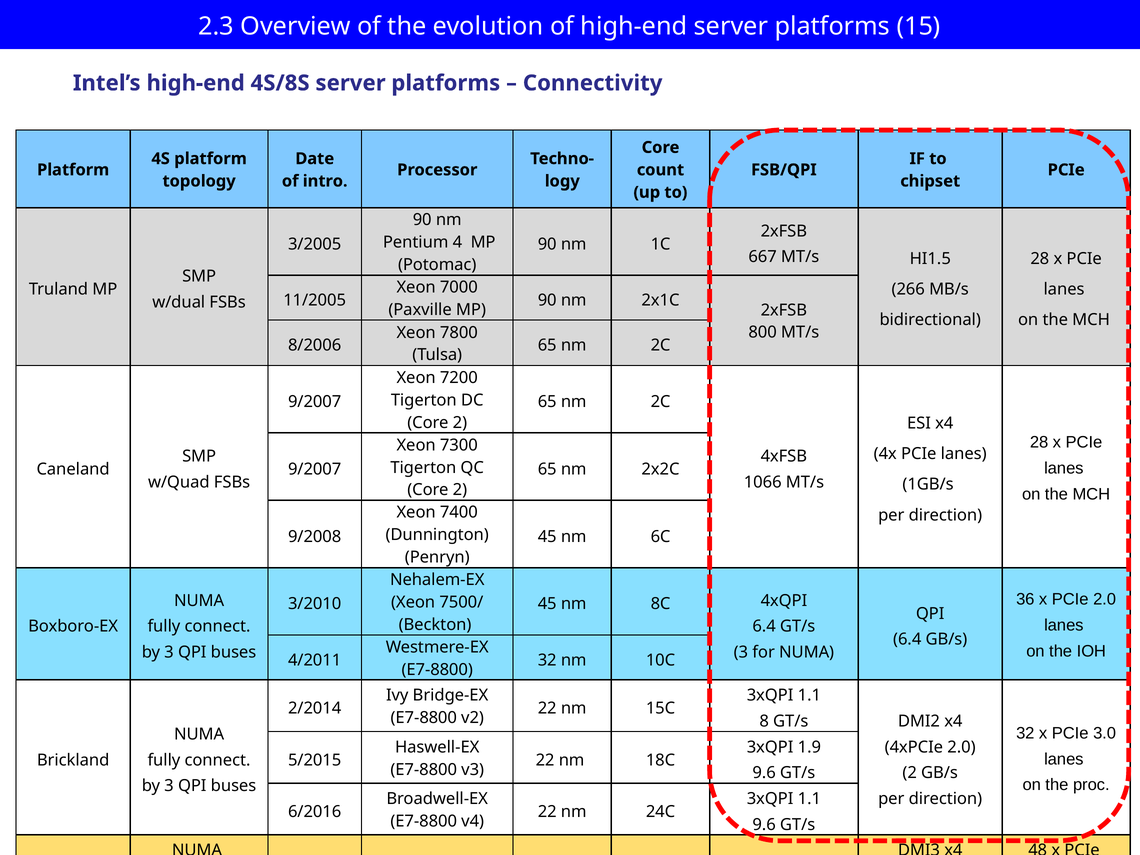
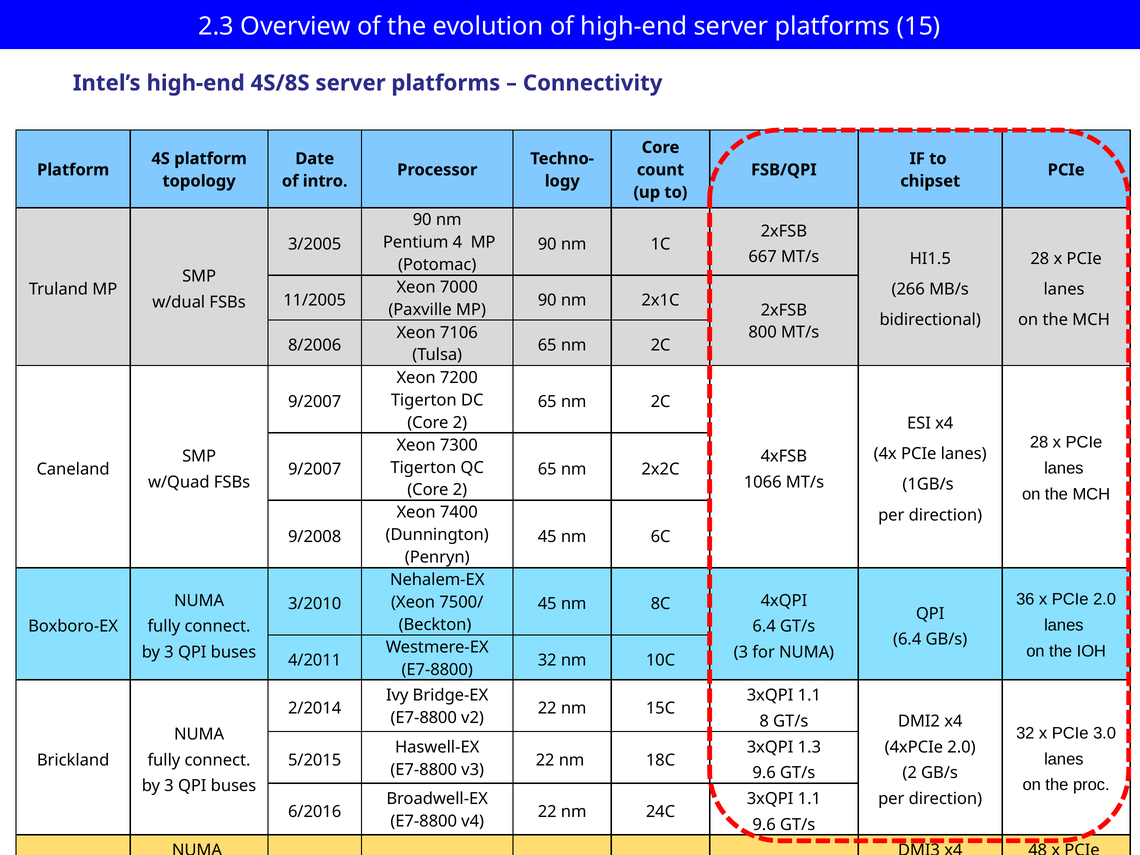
7800: 7800 -> 7106
1.9: 1.9 -> 1.3
